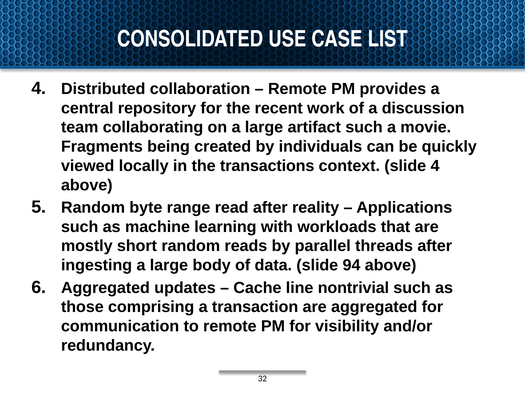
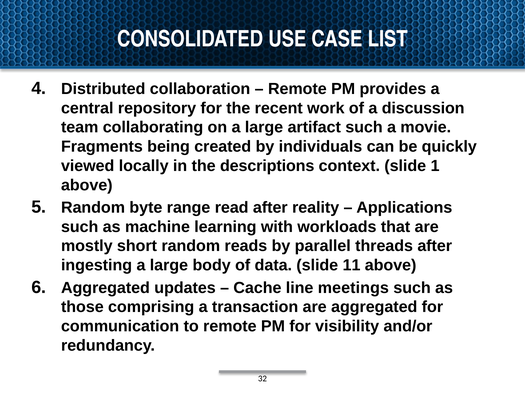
transactions: transactions -> descriptions
slide 4: 4 -> 1
94: 94 -> 11
nontrivial: nontrivial -> meetings
